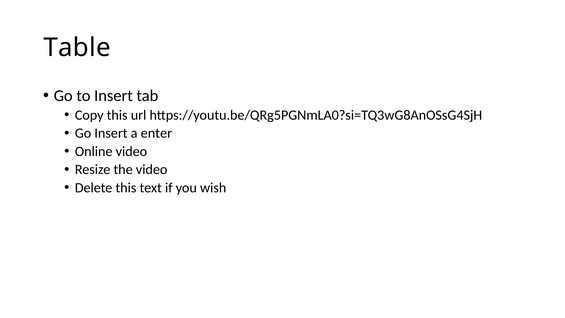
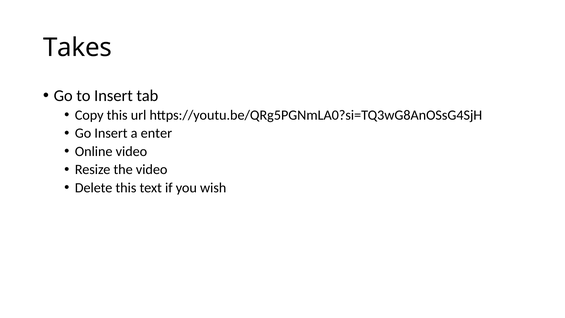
Table: Table -> Takes
